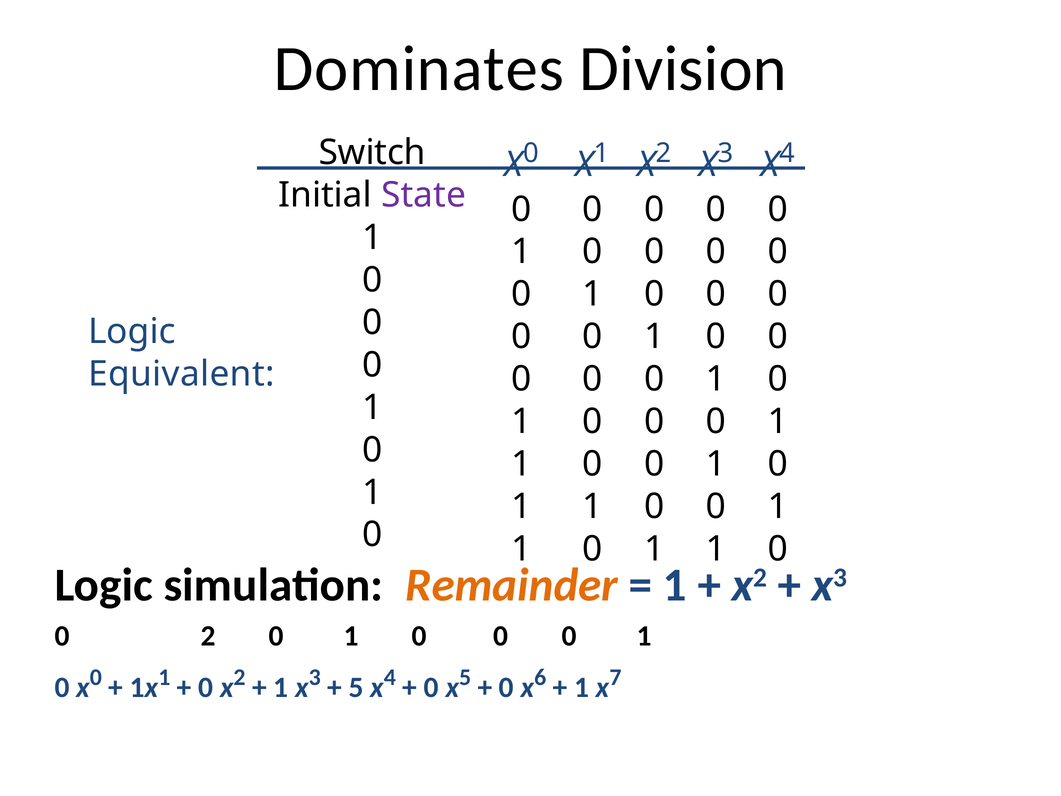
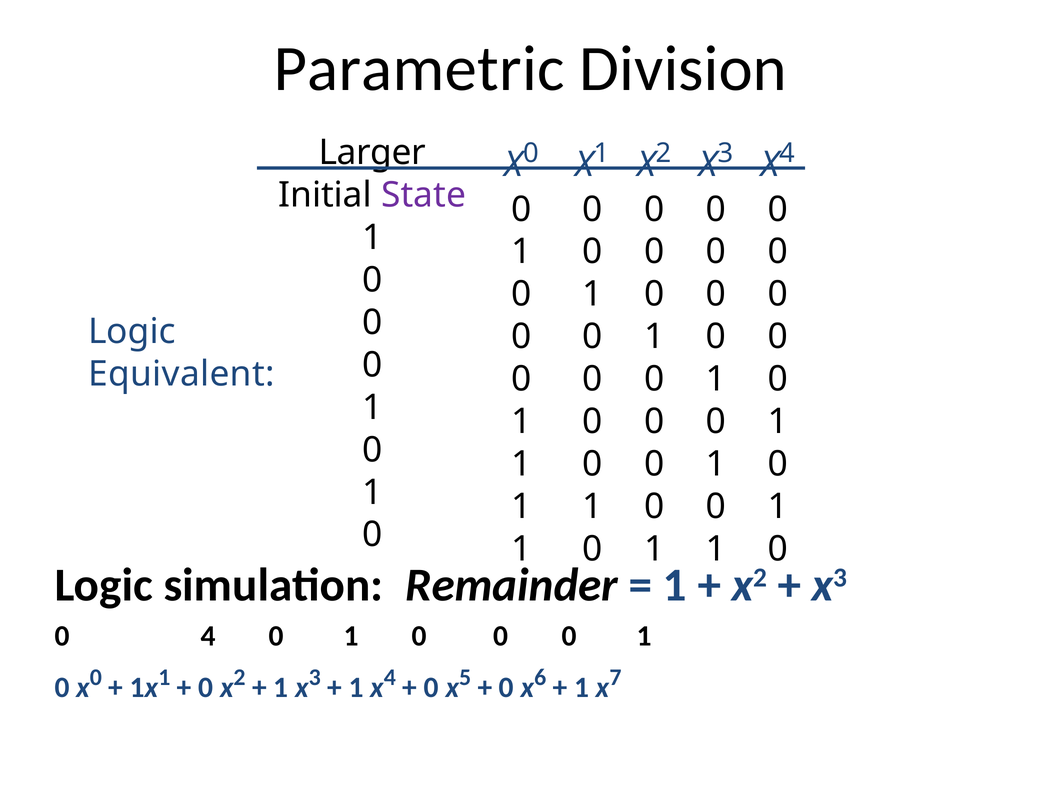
Dominates: Dominates -> Parametric
Switch: Switch -> Larger
Remainder colour: orange -> black
0 2: 2 -> 4
5 at (356, 688): 5 -> 1
